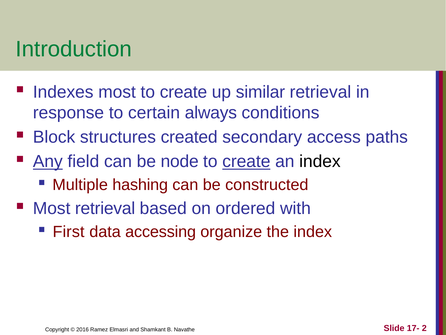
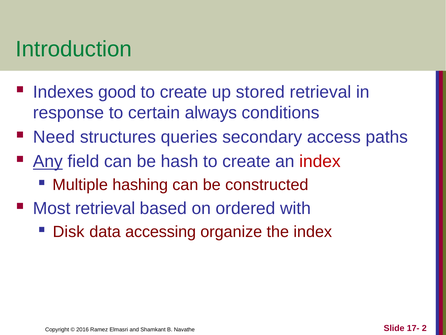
Indexes most: most -> good
similar: similar -> stored
Block: Block -> Need
created: created -> queries
node: node -> hash
create at (246, 161) underline: present -> none
index at (320, 161) colour: black -> red
First: First -> Disk
